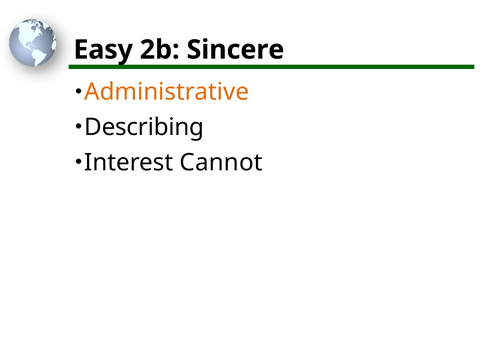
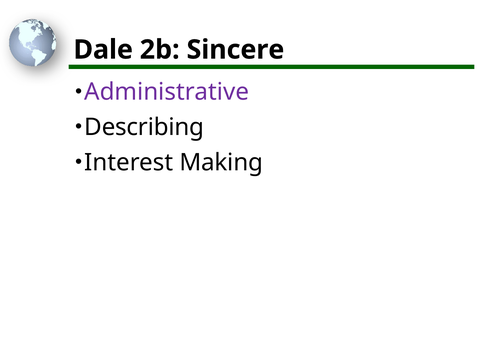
Easy: Easy -> Dale
Administrative colour: orange -> purple
Cannot: Cannot -> Making
